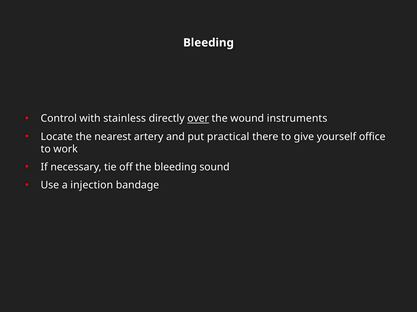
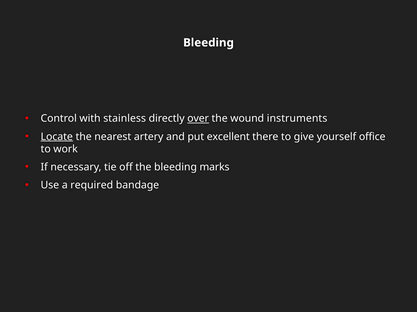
Locate underline: none -> present
practical: practical -> excellent
sound: sound -> marks
injection: injection -> required
